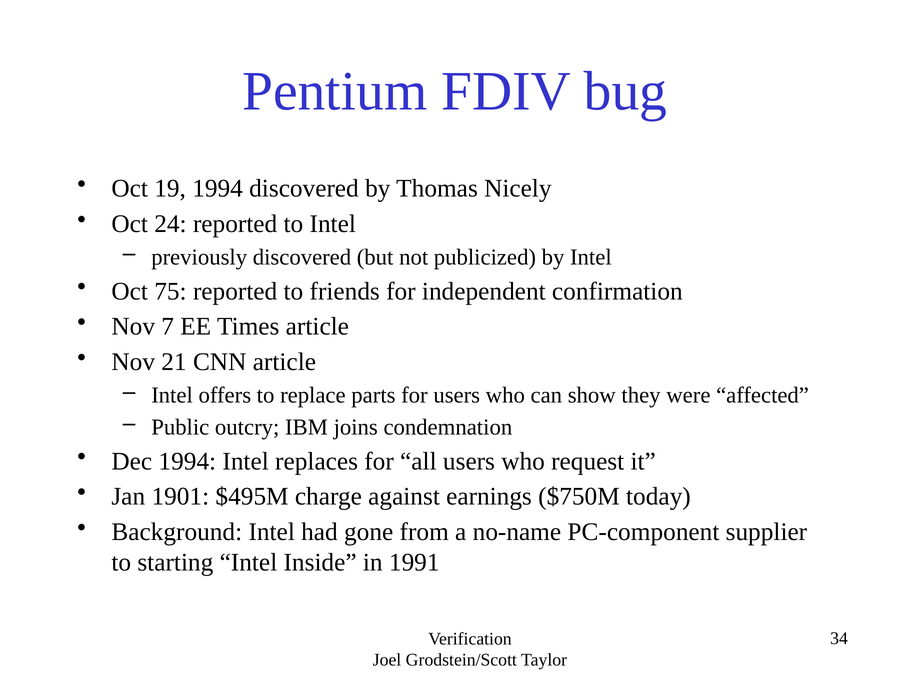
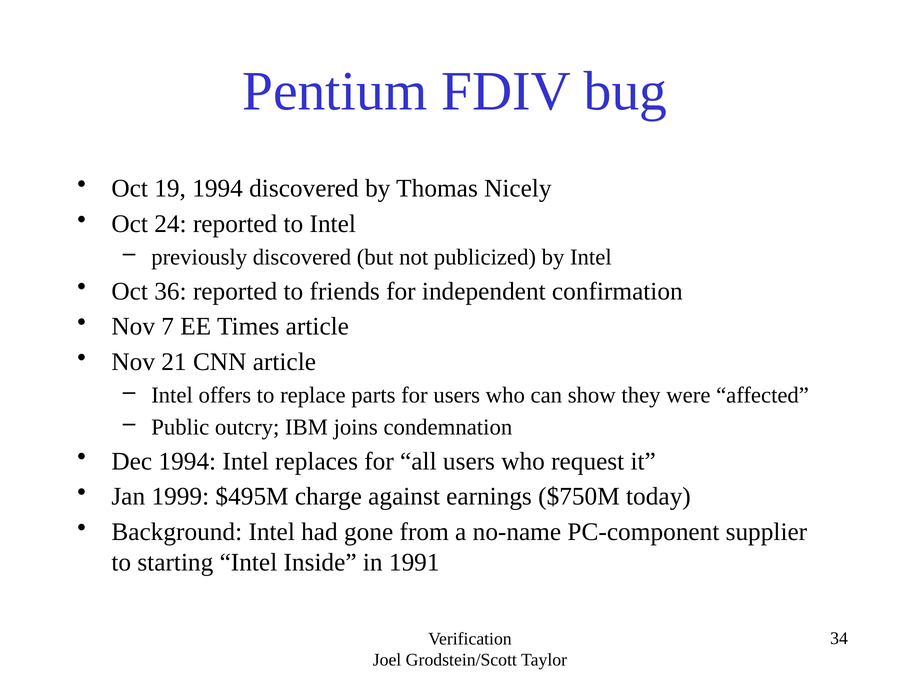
75: 75 -> 36
1901: 1901 -> 1999
